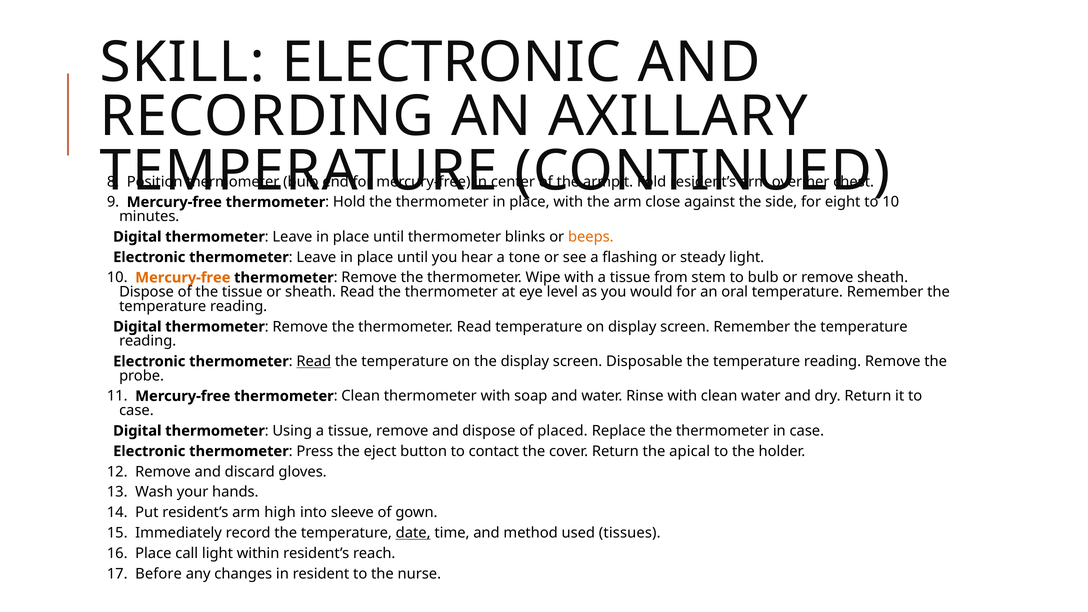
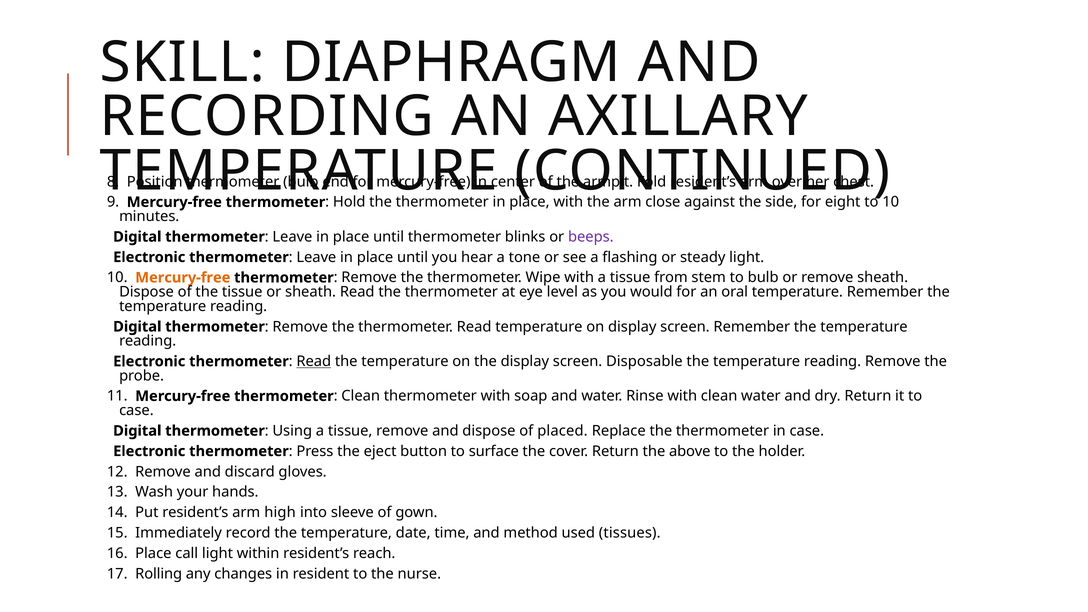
SKILL ELECTRONIC: ELECTRONIC -> DIAPHRAGM
beeps colour: orange -> purple
contact: contact -> surface
apical: apical -> above
date underline: present -> none
Before: Before -> Rolling
